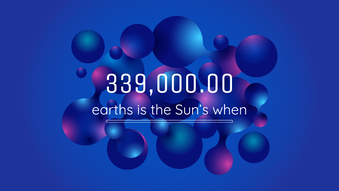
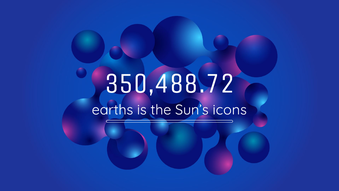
339,000.00: 339,000.00 -> 350,488.72
when: when -> icons
